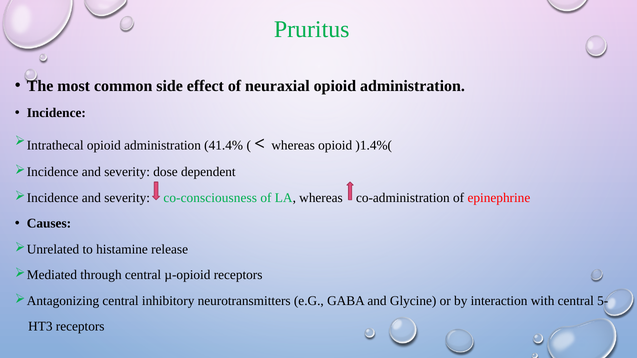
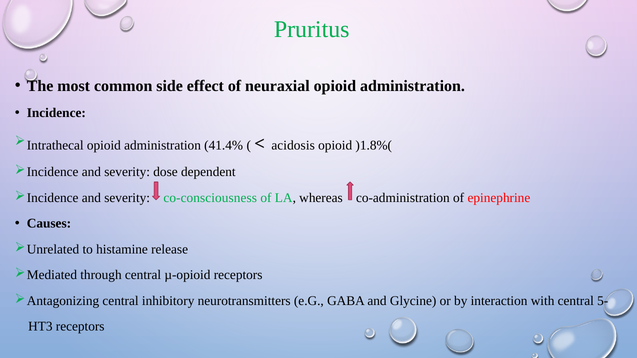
whereas at (293, 145): whereas -> acidosis
)1.4%(: )1.4%( -> )1.8%(
